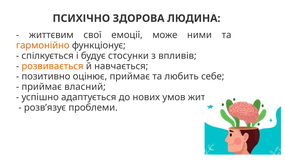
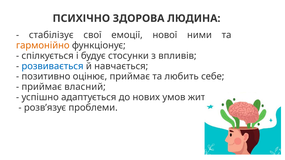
життєвим: життєвим -> стабілізує
може: може -> нової
розвивається colour: orange -> blue
